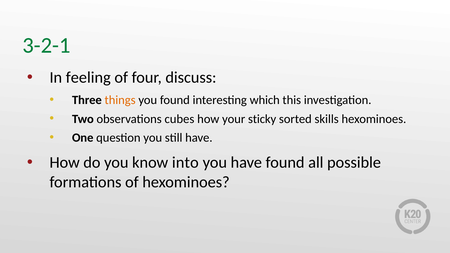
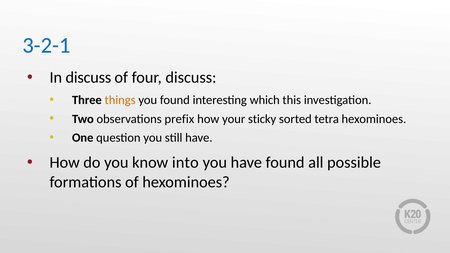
3-2-1 colour: green -> blue
In feeling: feeling -> discuss
cubes: cubes -> prefix
skills: skills -> tetra
